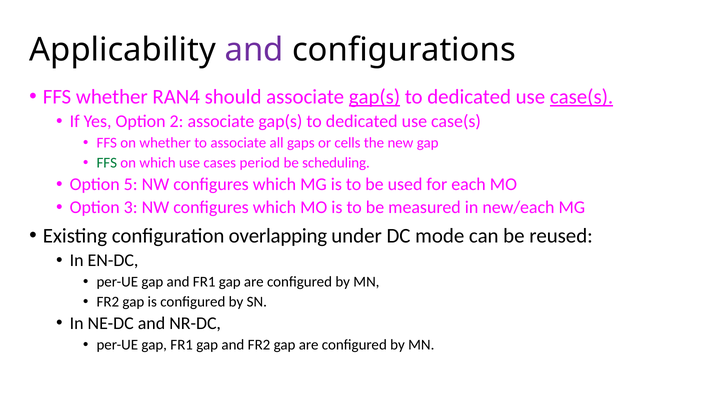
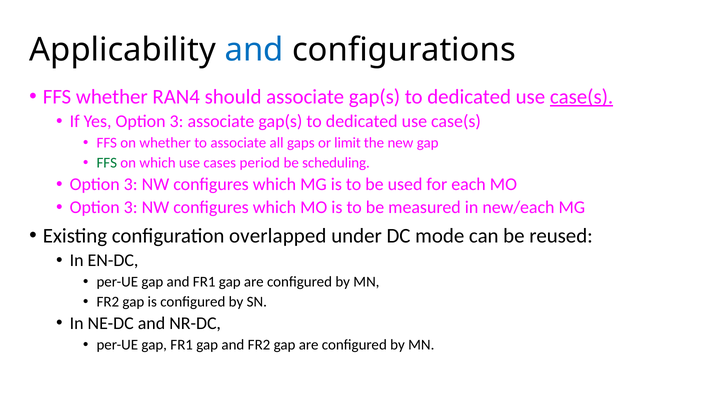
and at (254, 50) colour: purple -> blue
gap(s at (374, 97) underline: present -> none
Yes Option 2: 2 -> 3
cells: cells -> limit
5 at (131, 184): 5 -> 3
overlapping: overlapping -> overlapped
